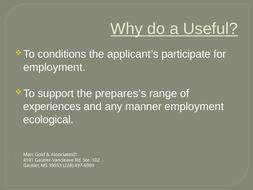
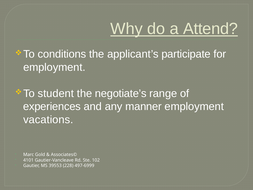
Useful: Useful -> Attend
support: support -> student
prepares’s: prepares’s -> negotiate’s
ecological: ecological -> vacations
